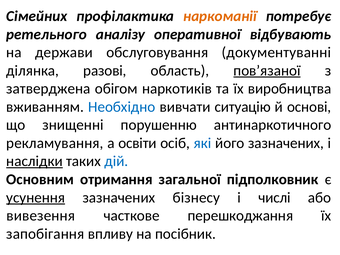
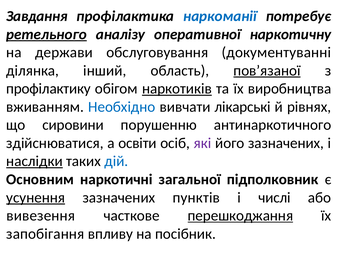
Сімейних: Сімейних -> Завдання
наркоманії colour: orange -> blue
ретельного underline: none -> present
відбувають: відбувають -> наркотичну
разові: разові -> інший
затверджена: затверджена -> профілактику
наркотиків underline: none -> present
ситуацію: ситуацію -> лікарські
основі: основі -> рівнях
знищенні: знищенні -> сировини
рекламування: рекламування -> здійснюватися
які colour: blue -> purple
отримання: отримання -> наркотичні
бізнесу: бізнесу -> пунктів
перешкоджання underline: none -> present
